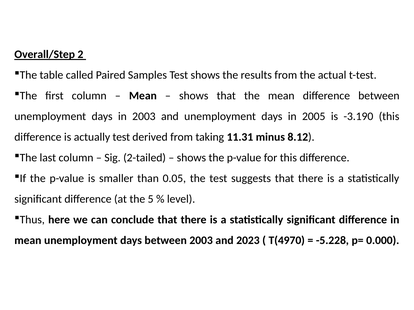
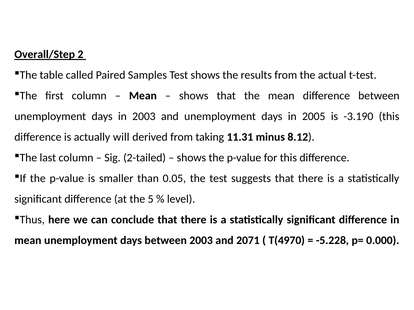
actually test: test -> will
2023: 2023 -> 2071
